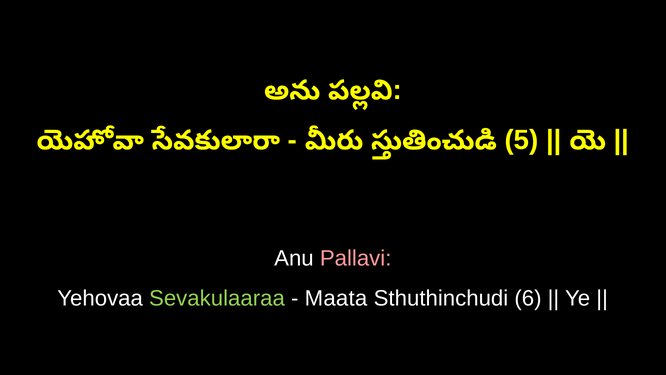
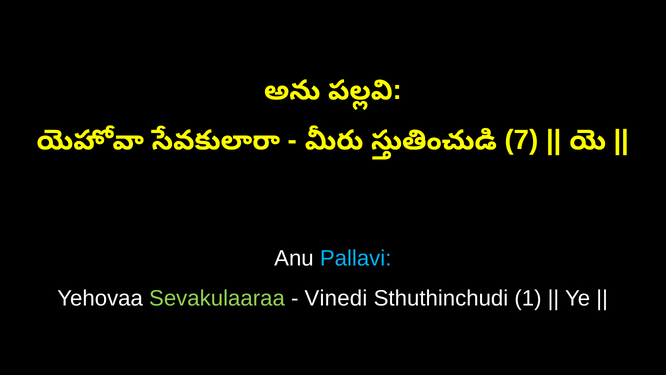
5: 5 -> 7
Pallavi colour: pink -> light blue
Maata: Maata -> Vinedi
6: 6 -> 1
